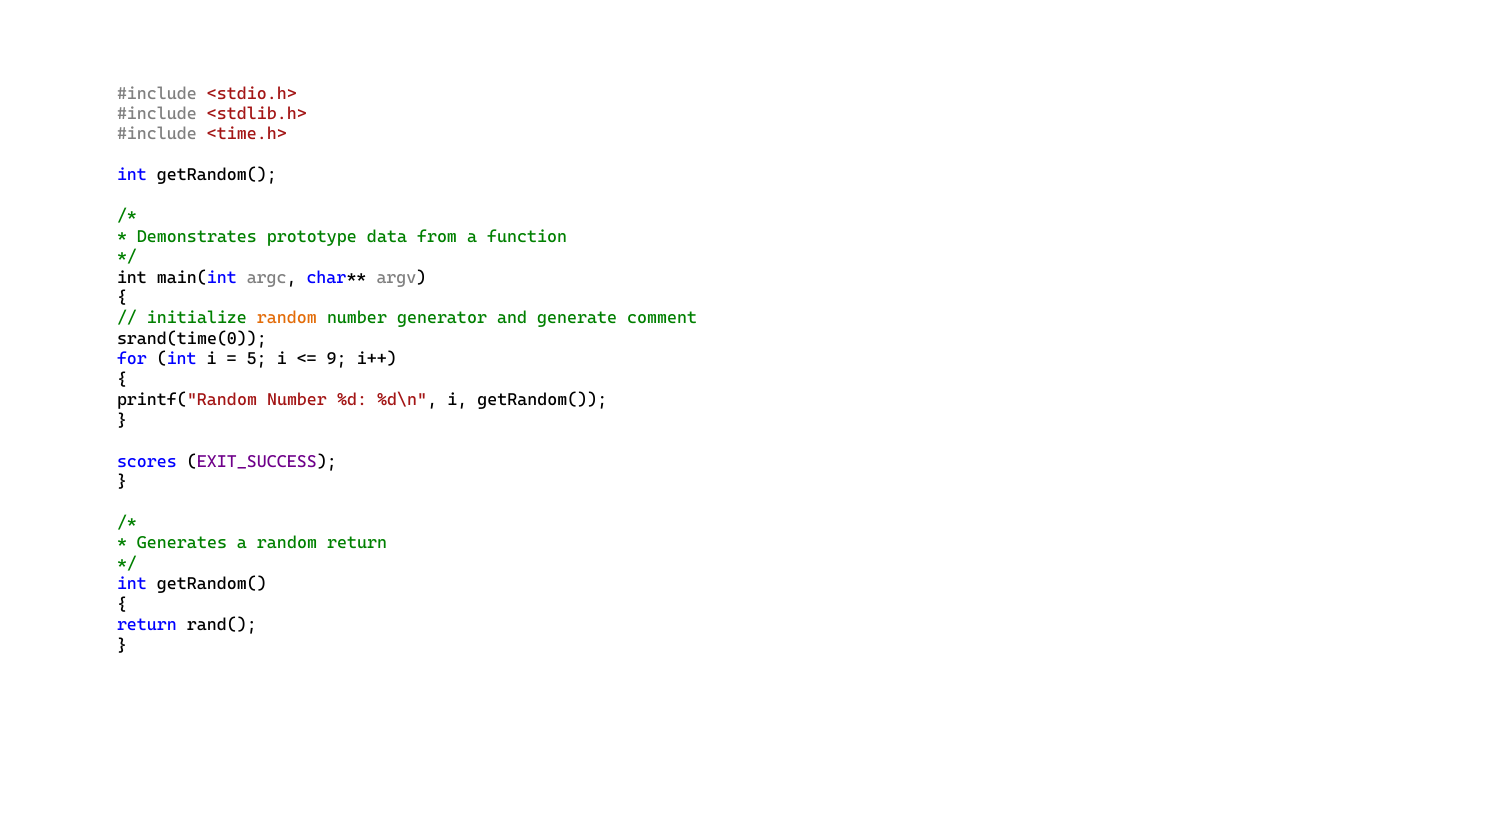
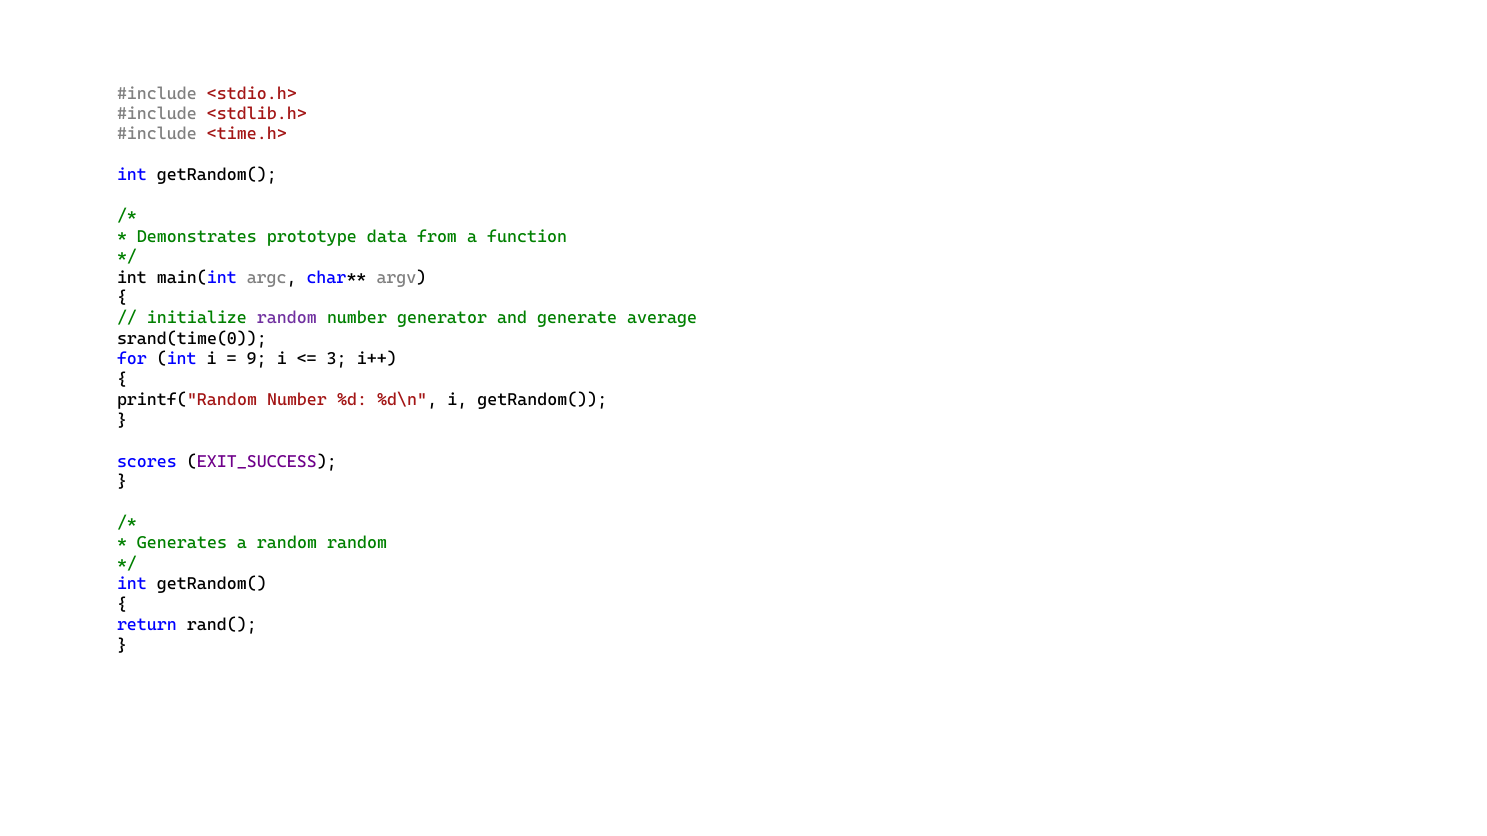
random at (287, 319) colour: orange -> purple
comment: comment -> average
5: 5 -> 9
9: 9 -> 3
random return: return -> random
